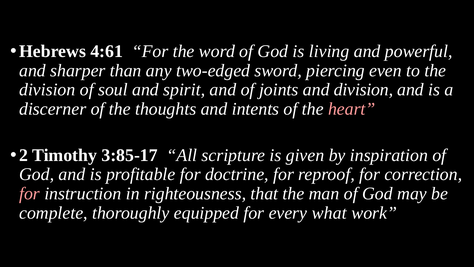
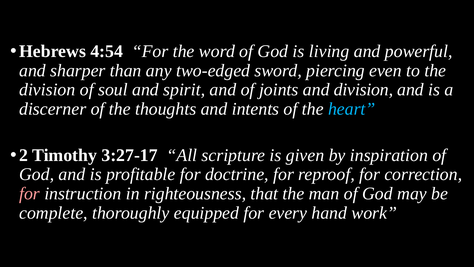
4:61: 4:61 -> 4:54
heart colour: pink -> light blue
3:85-17: 3:85-17 -> 3:27-17
what: what -> hand
